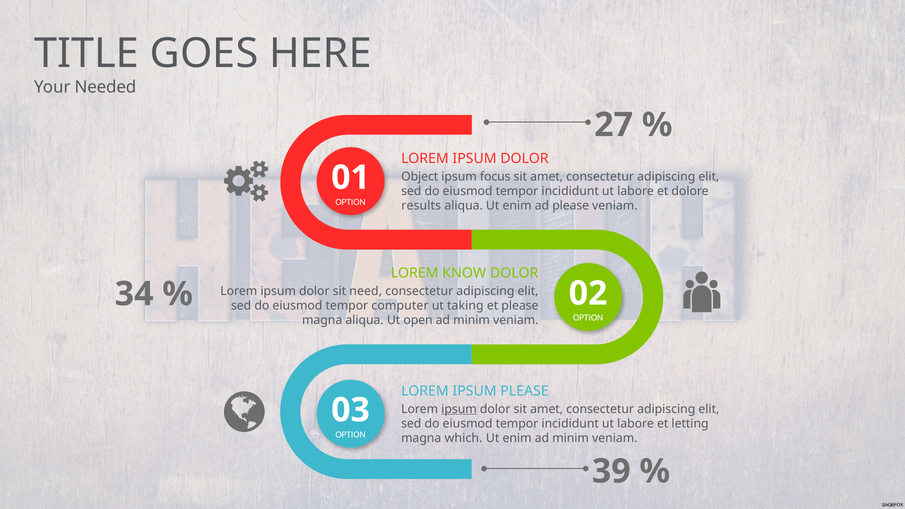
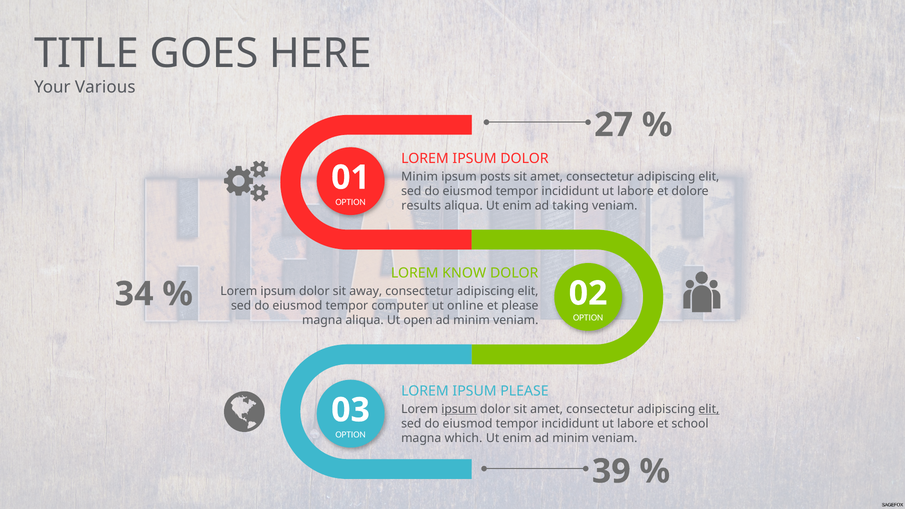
Needed: Needed -> Various
Object at (420, 177): Object -> Minim
focus: focus -> posts
ad please: please -> taking
need: need -> away
taking: taking -> online
elit at (709, 409) underline: none -> present
letting: letting -> school
